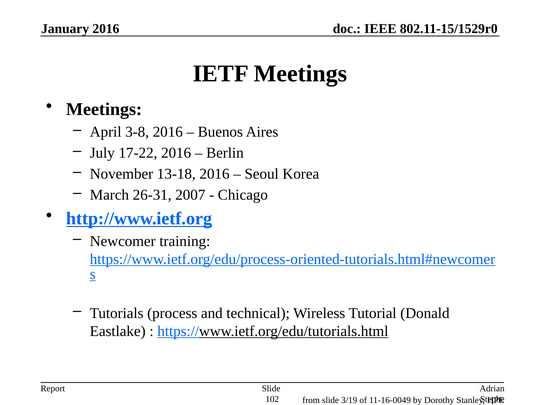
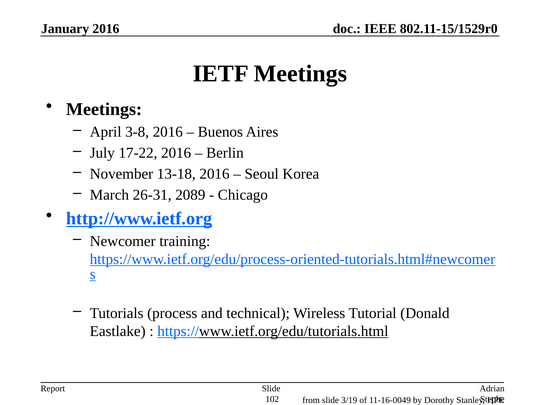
2007: 2007 -> 2089
